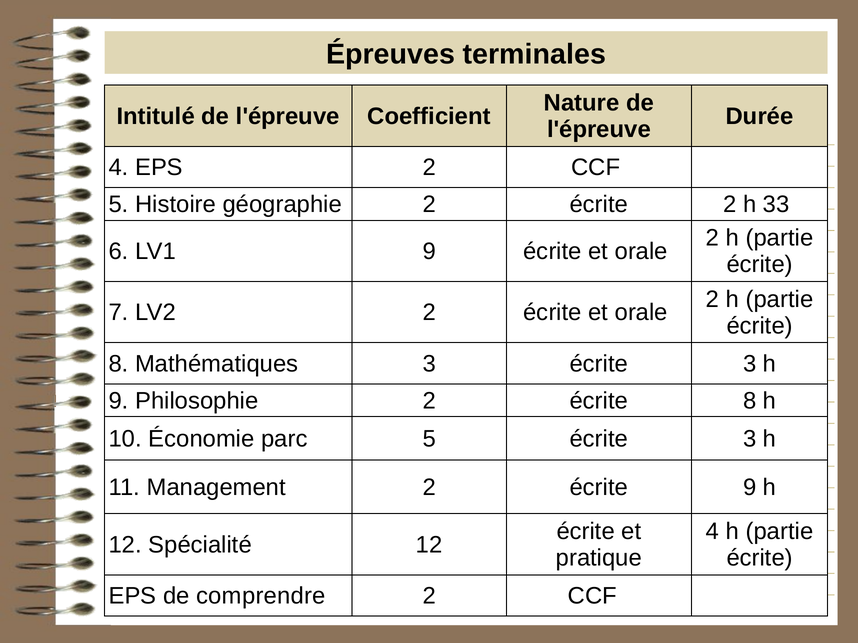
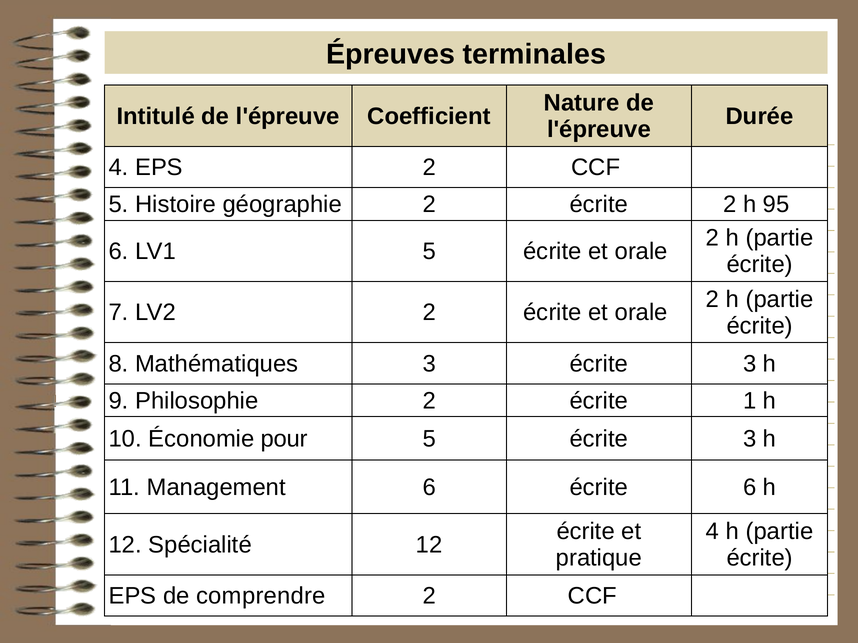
33: 33 -> 95
LV1 9: 9 -> 5
2 écrite 8: 8 -> 1
parc: parc -> pour
Management 2: 2 -> 6
écrite 9: 9 -> 6
